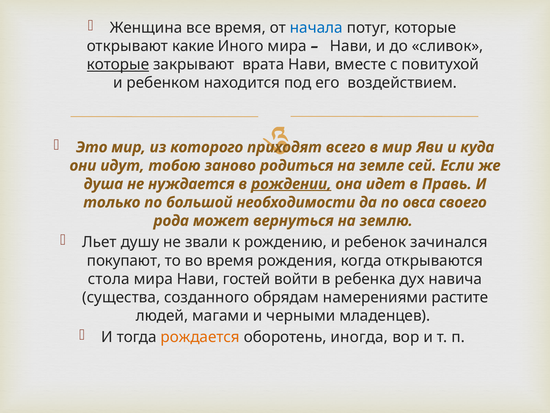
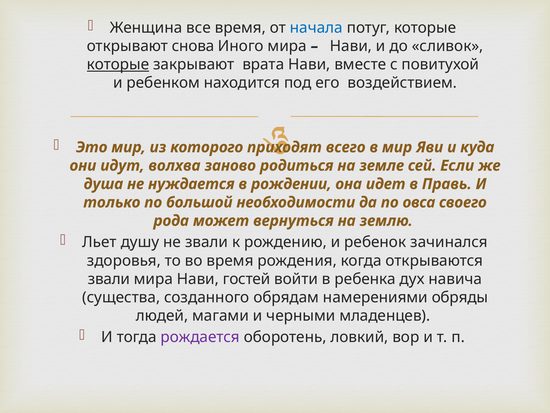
какие: какие -> снова
тобою: тобою -> волхва
рождении underline: present -> none
покупают: покупают -> здоровья
стола at (109, 279): стола -> звали
растите: растите -> обряды
рождается colour: orange -> purple
иногда: иногда -> ловкий
